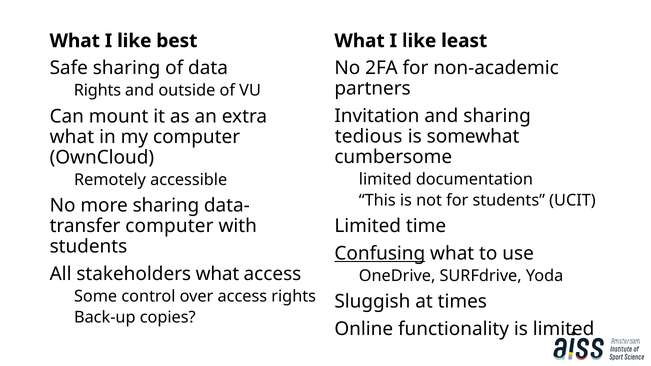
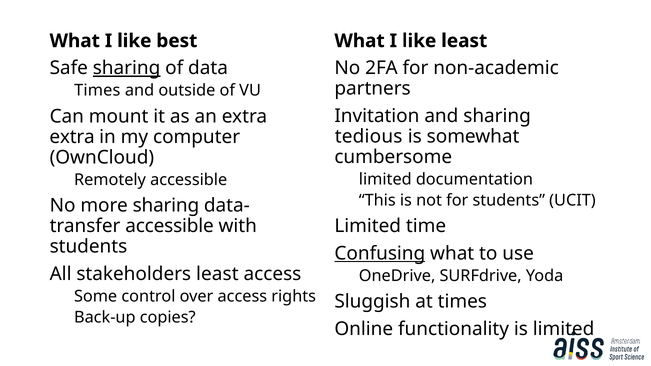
sharing at (127, 68) underline: none -> present
Rights at (97, 91): Rights -> Times
what at (72, 137): what -> extra
computer at (169, 226): computer -> accessible
stakeholders what: what -> least
